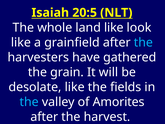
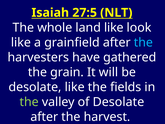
20:5: 20:5 -> 27:5
the at (29, 102) colour: light blue -> light green
of Amorites: Amorites -> Desolate
